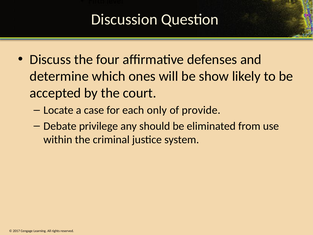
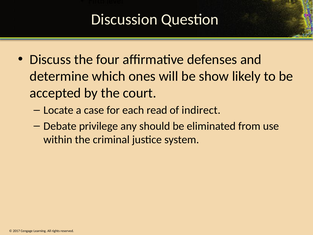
only: only -> read
provide: provide -> indirect
